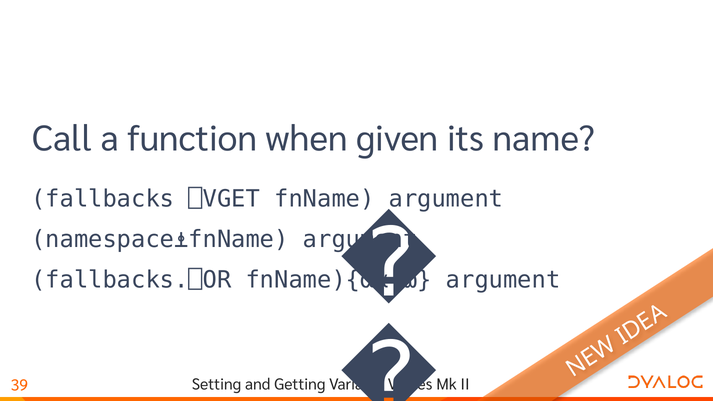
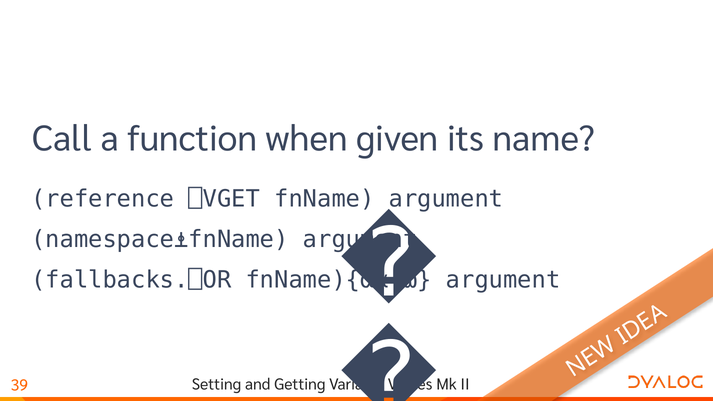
fallbacks: fallbacks -> reference
